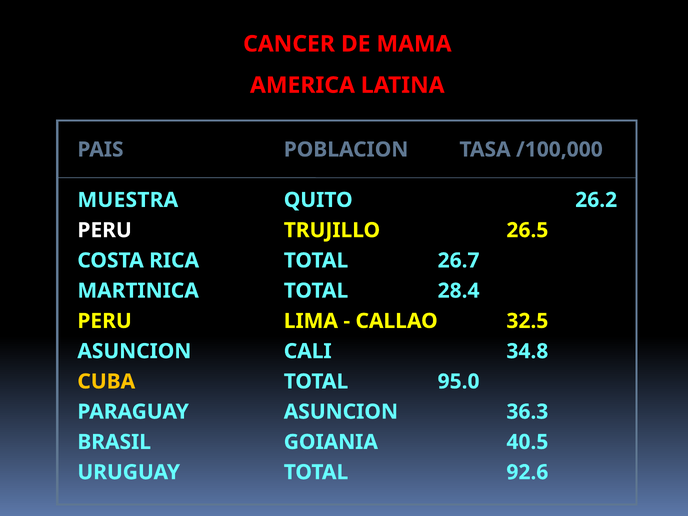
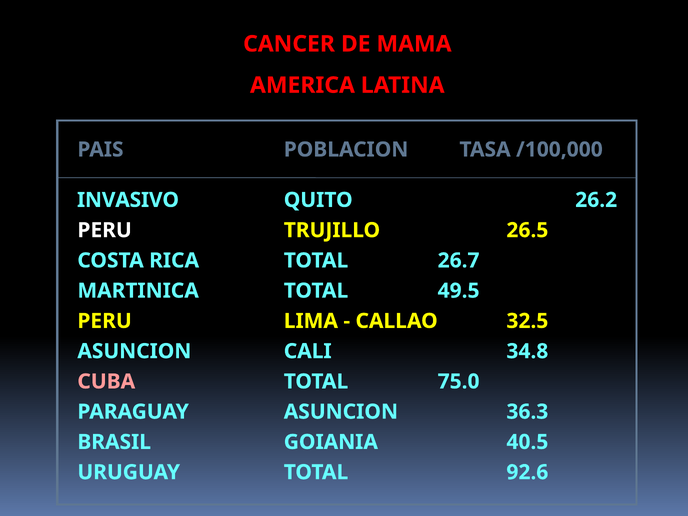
MUESTRA: MUESTRA -> INVASIVO
28.4: 28.4 -> 49.5
CUBA colour: yellow -> pink
95.0: 95.0 -> 75.0
